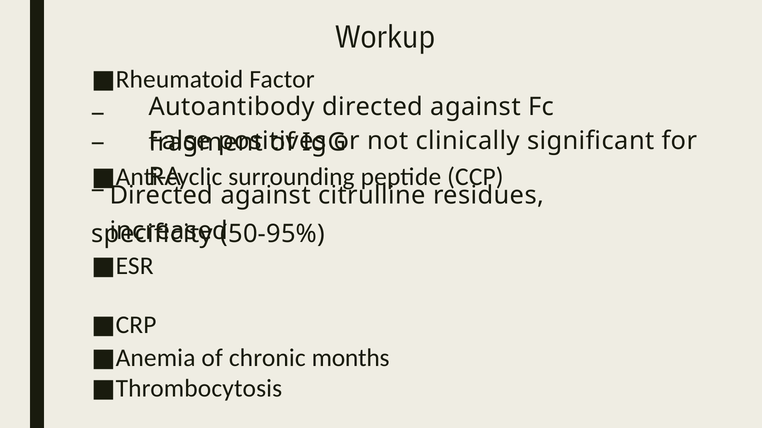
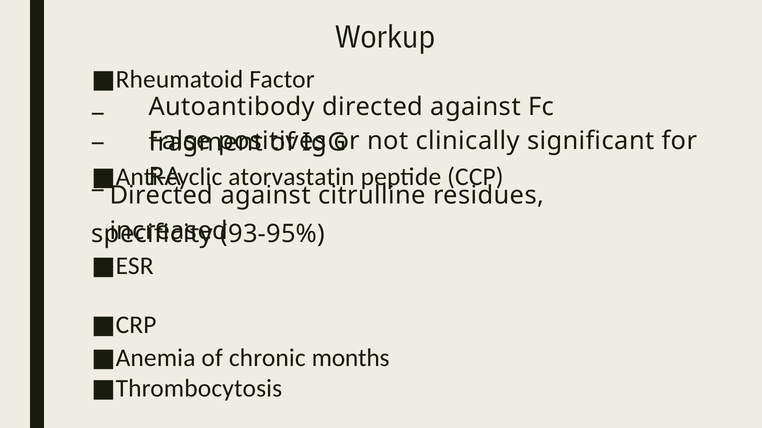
surrounding: surrounding -> atorvastatin
50-95%: 50-95% -> 93-95%
